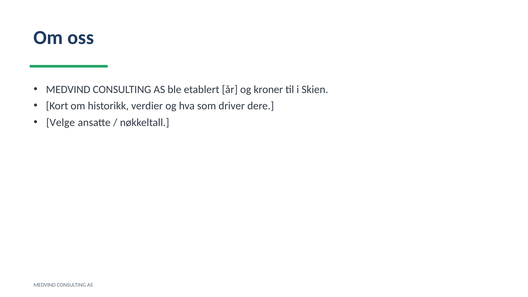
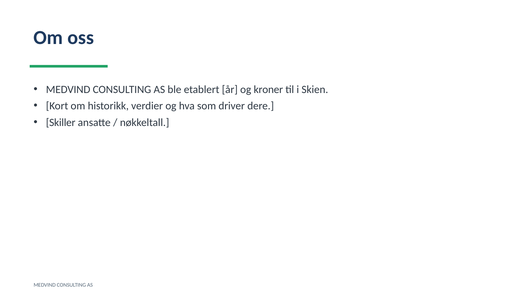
Velge: Velge -> Skiller
